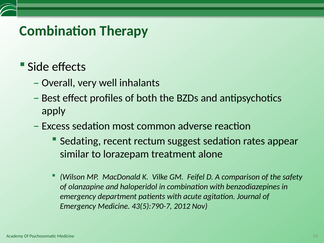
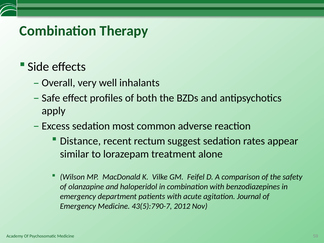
Best: Best -> Safe
Sedating: Sedating -> Distance
